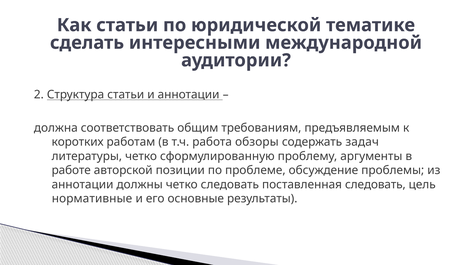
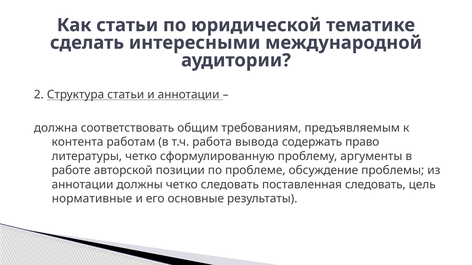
коротких: коротких -> контента
обзоры: обзоры -> вывода
задач: задач -> право
